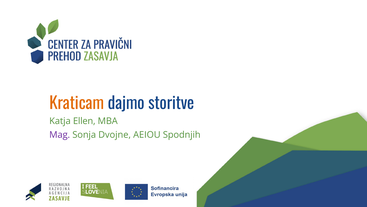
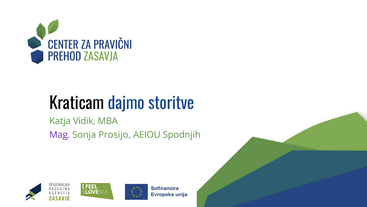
Kraticam colour: orange -> black
Ellen: Ellen -> Vidik
Dvojne: Dvojne -> Prosijo
